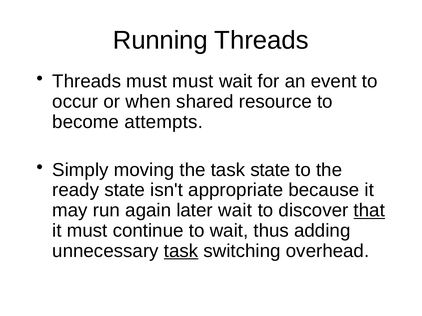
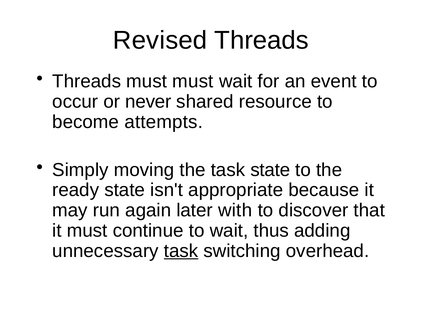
Running: Running -> Revised
when: when -> never
later wait: wait -> with
that underline: present -> none
